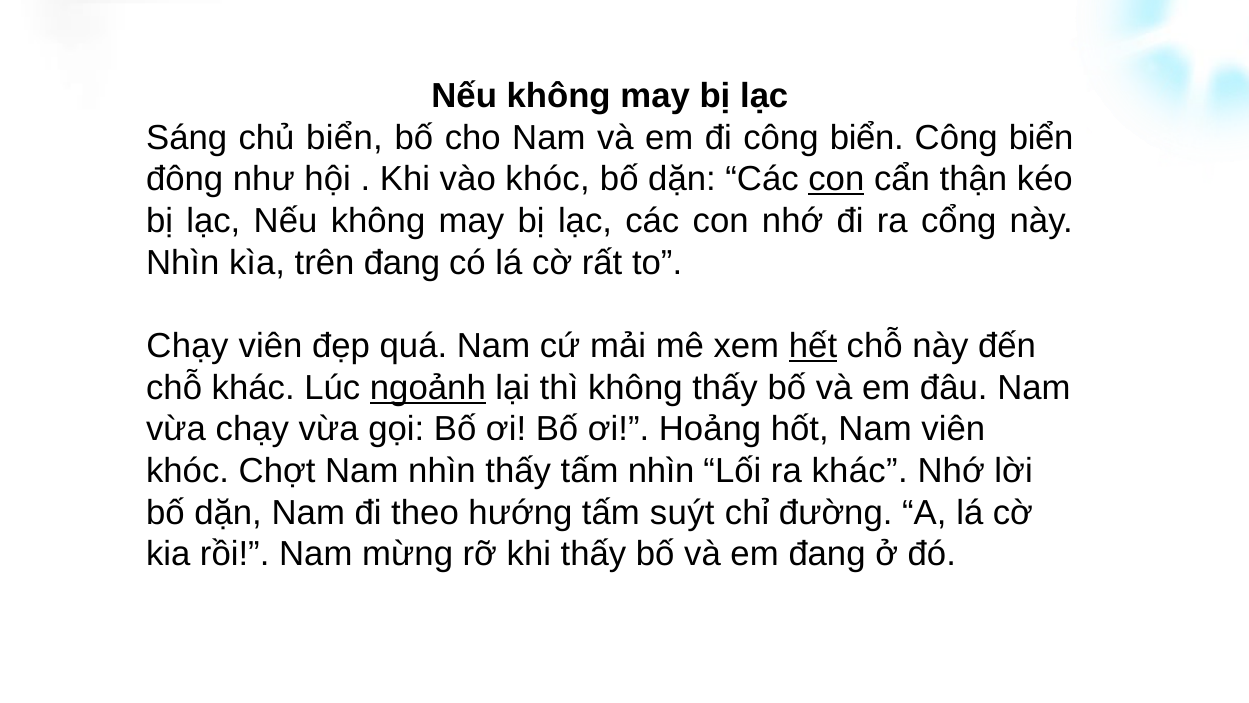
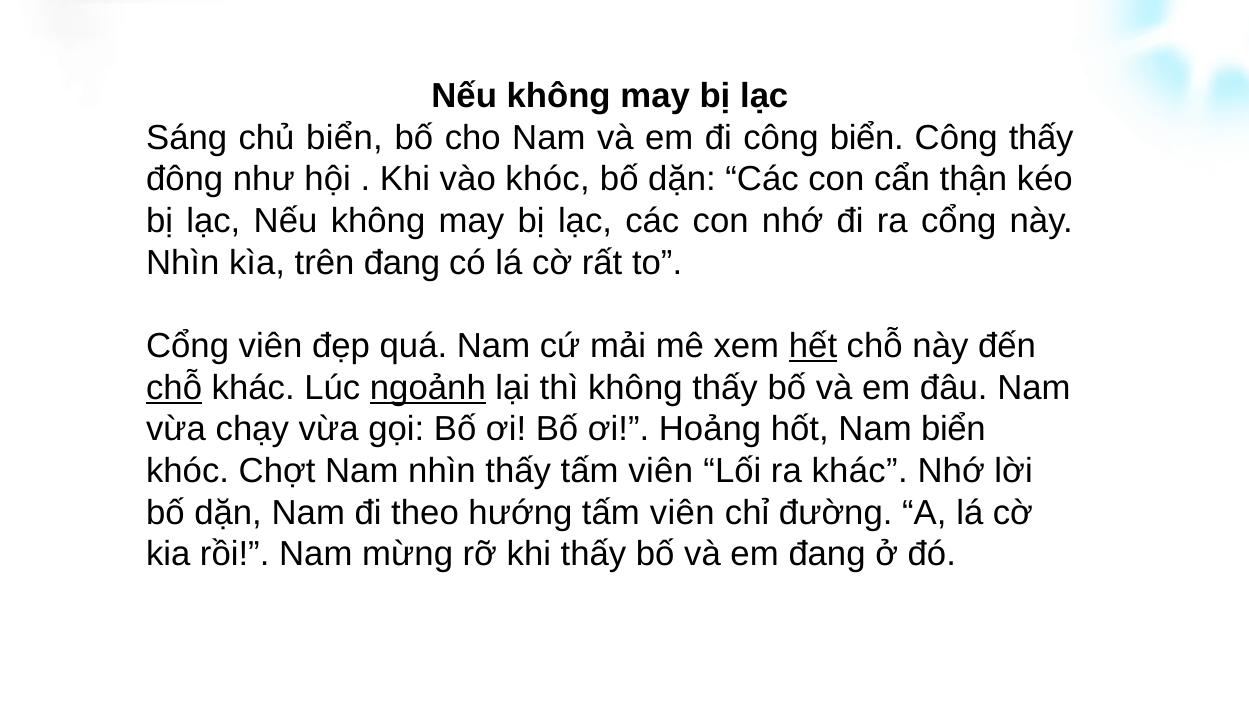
biển at (1041, 138): biển -> thấy
con at (836, 179) underline: present -> none
Chạy at (187, 346): Chạy -> Cổng
chỗ at (174, 388) underline: none -> present
Nam viên: viên -> biển
thấy tấm nhìn: nhìn -> viên
hướng tấm suýt: suýt -> viên
